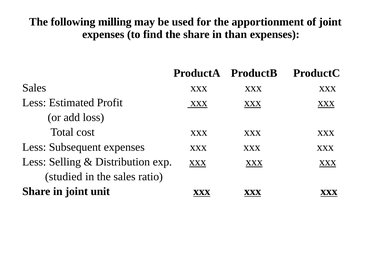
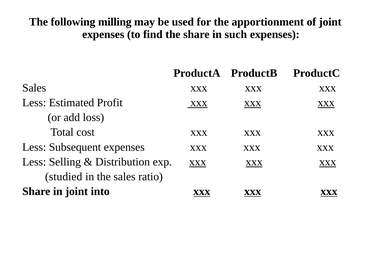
than: than -> such
unit: unit -> into
